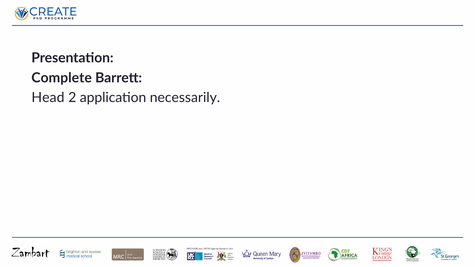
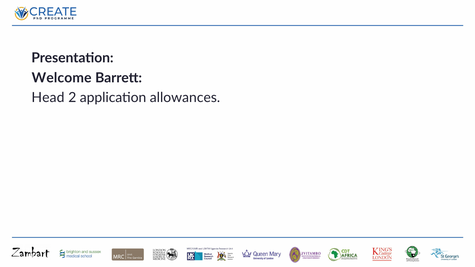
Complete: Complete -> Welcome
necessarily: necessarily -> allowances
